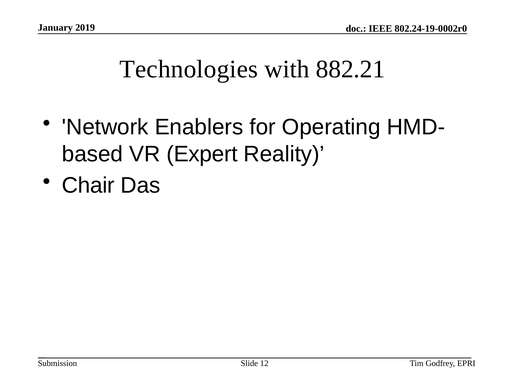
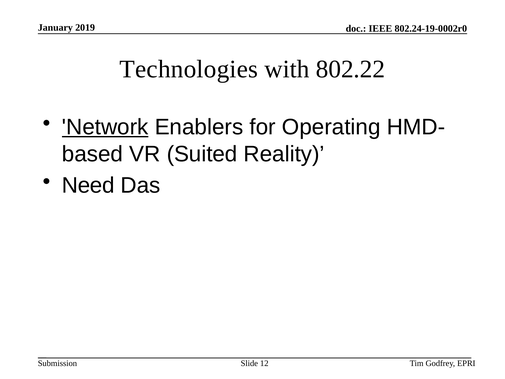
882.21: 882.21 -> 802.22
Network underline: none -> present
Expert: Expert -> Suited
Chair: Chair -> Need
